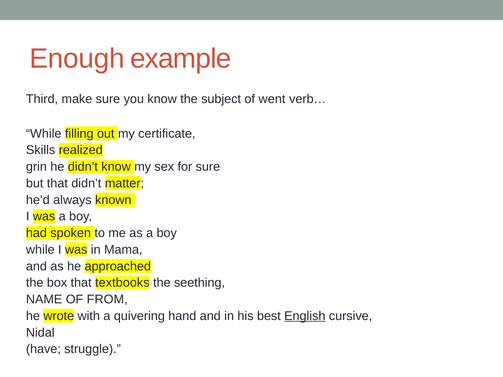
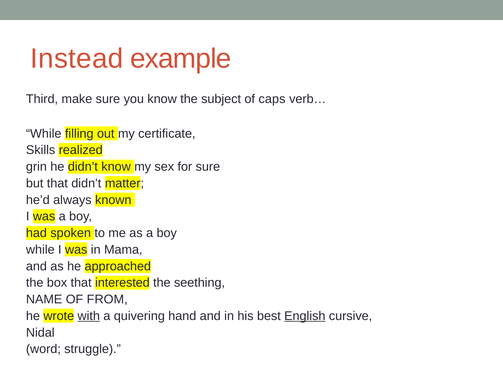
Enough: Enough -> Instead
went: went -> caps
textbooks: textbooks -> interested
with underline: none -> present
have: have -> word
